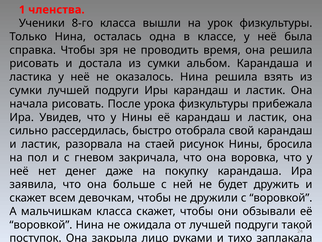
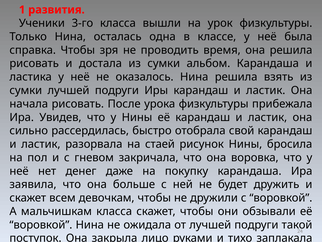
членства: членства -> развития
8-го: 8-го -> 3-го
